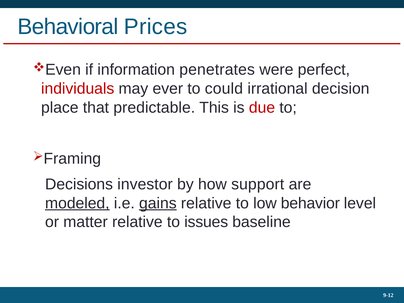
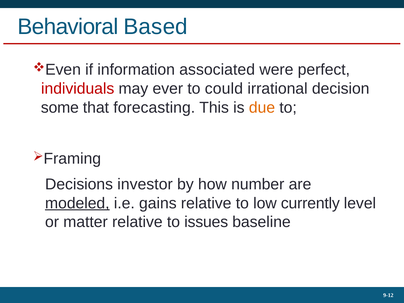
Prices: Prices -> Based
penetrates: penetrates -> associated
place: place -> some
predictable: predictable -> forecasting
due colour: red -> orange
support: support -> number
gains underline: present -> none
behavior: behavior -> currently
